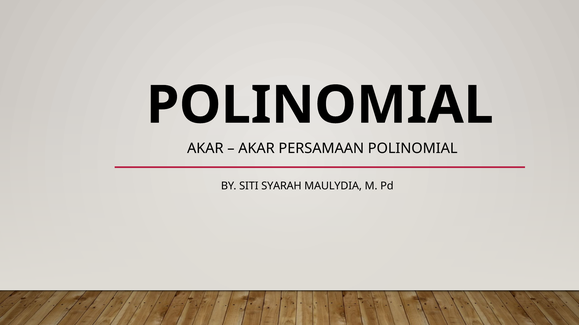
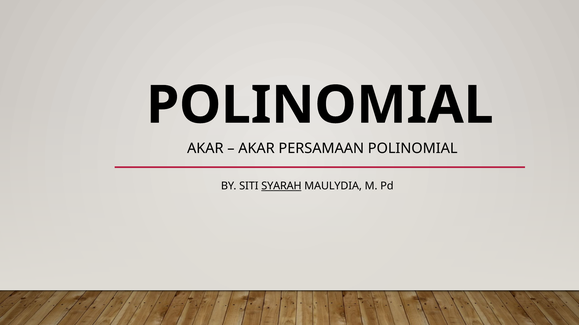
SYARAH underline: none -> present
